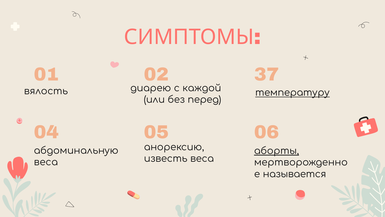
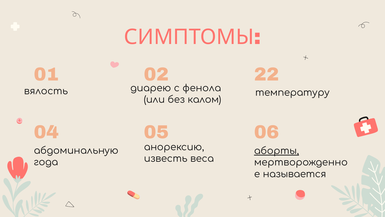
37: 37 -> 22
каждой: каждой -> фенола
температуру underline: present -> none
перед: перед -> калом
веса at (46, 162): веса -> года
